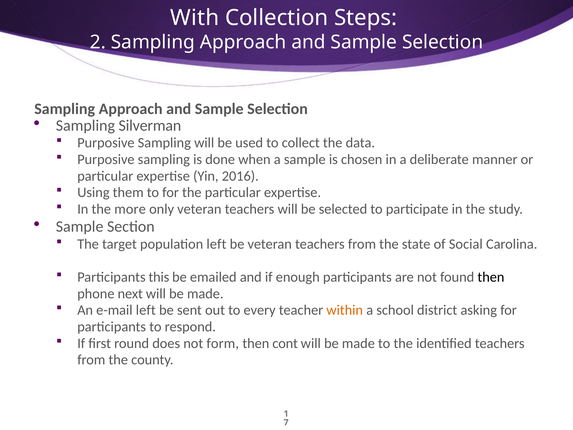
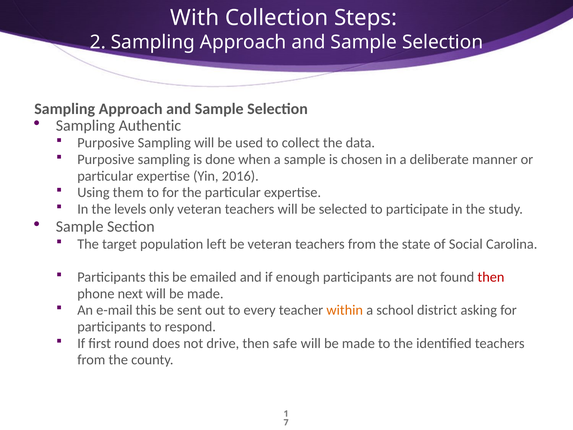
Silverman: Silverman -> Authentic
more: more -> levels
then at (491, 277) colour: black -> red
e-mail left: left -> this
form: form -> drive
cont: cont -> safe
